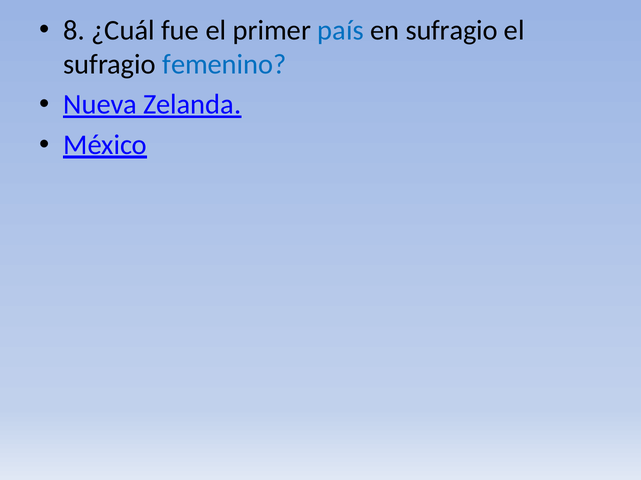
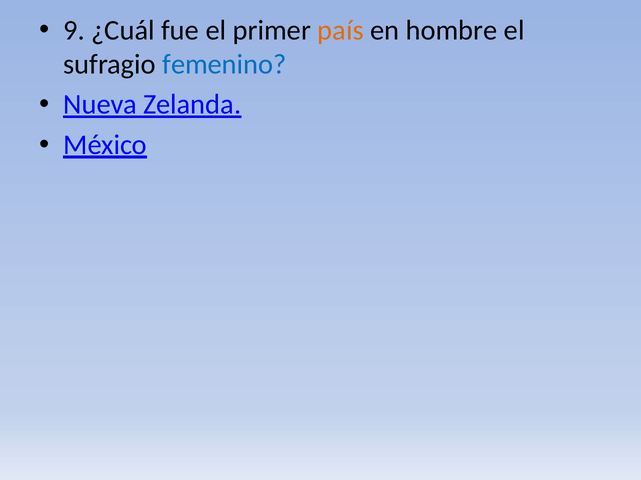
8: 8 -> 9
país colour: blue -> orange
en sufragio: sufragio -> hombre
